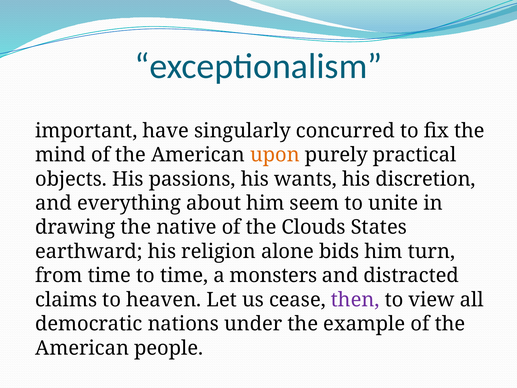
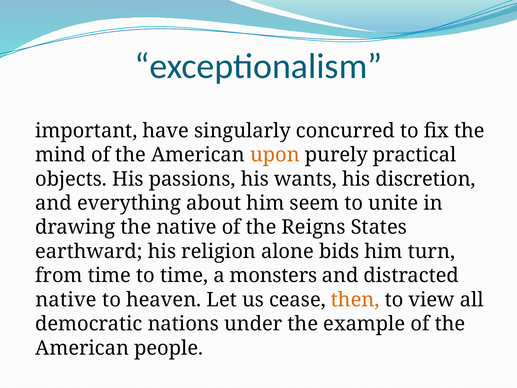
Clouds: Clouds -> Reigns
claims at (66, 300): claims -> native
then colour: purple -> orange
